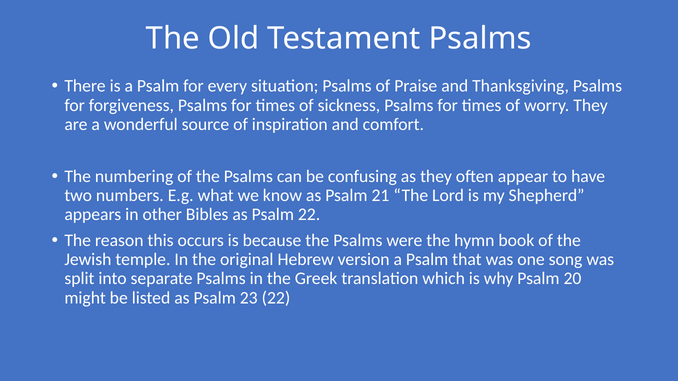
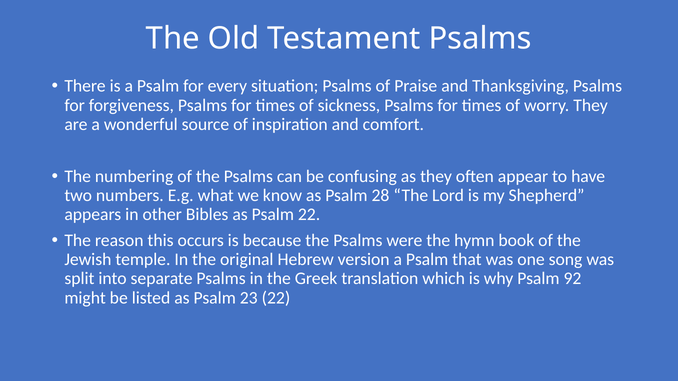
21: 21 -> 28
20: 20 -> 92
